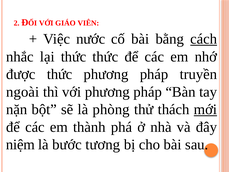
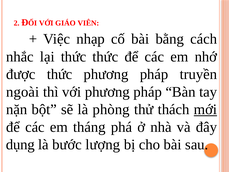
nước: nước -> nhạp
cách underline: present -> none
thành: thành -> tháng
niệm: niệm -> dụng
tương: tương -> lượng
